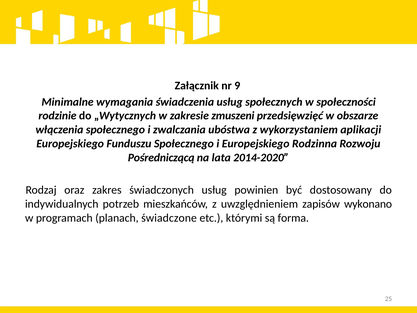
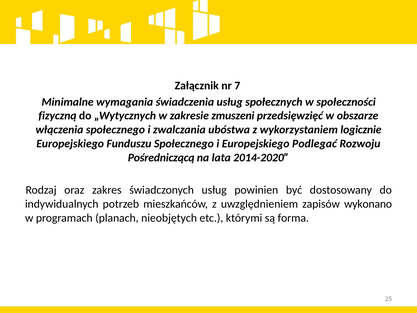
9: 9 -> 7
rodzinie: rodzinie -> fizyczną
aplikacji: aplikacji -> logicznie
Rodzinna: Rodzinna -> Podlegać
świadczone: świadczone -> nieobjętych
